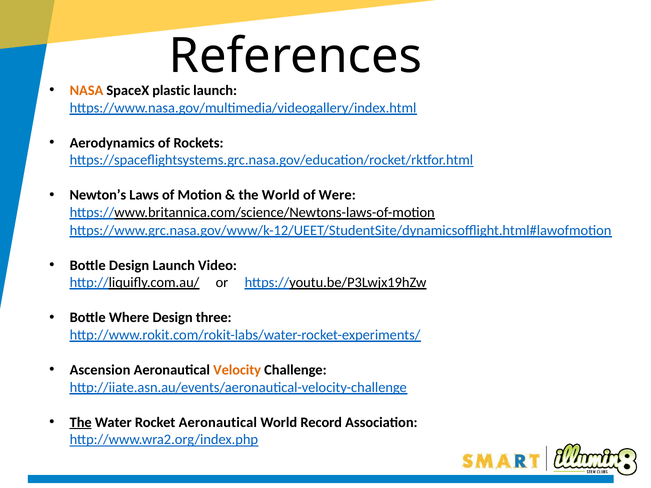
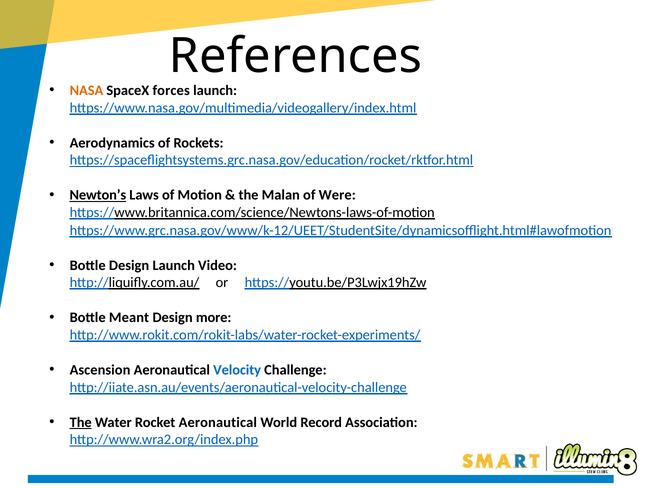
plastic: plastic -> forces
Newton’s underline: none -> present
the World: World -> Malan
Where: Where -> Meant
three: three -> more
Velocity colour: orange -> blue
